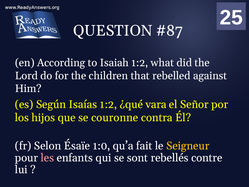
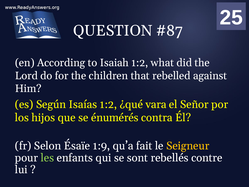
couronne: couronne -> énumérés
1:0: 1:0 -> 1:9
les colour: pink -> light green
